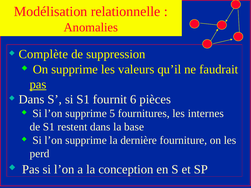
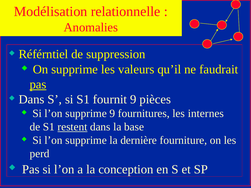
Complète: Complète -> Référntiel
fournit 6: 6 -> 9
supprime 5: 5 -> 9
restent underline: none -> present
